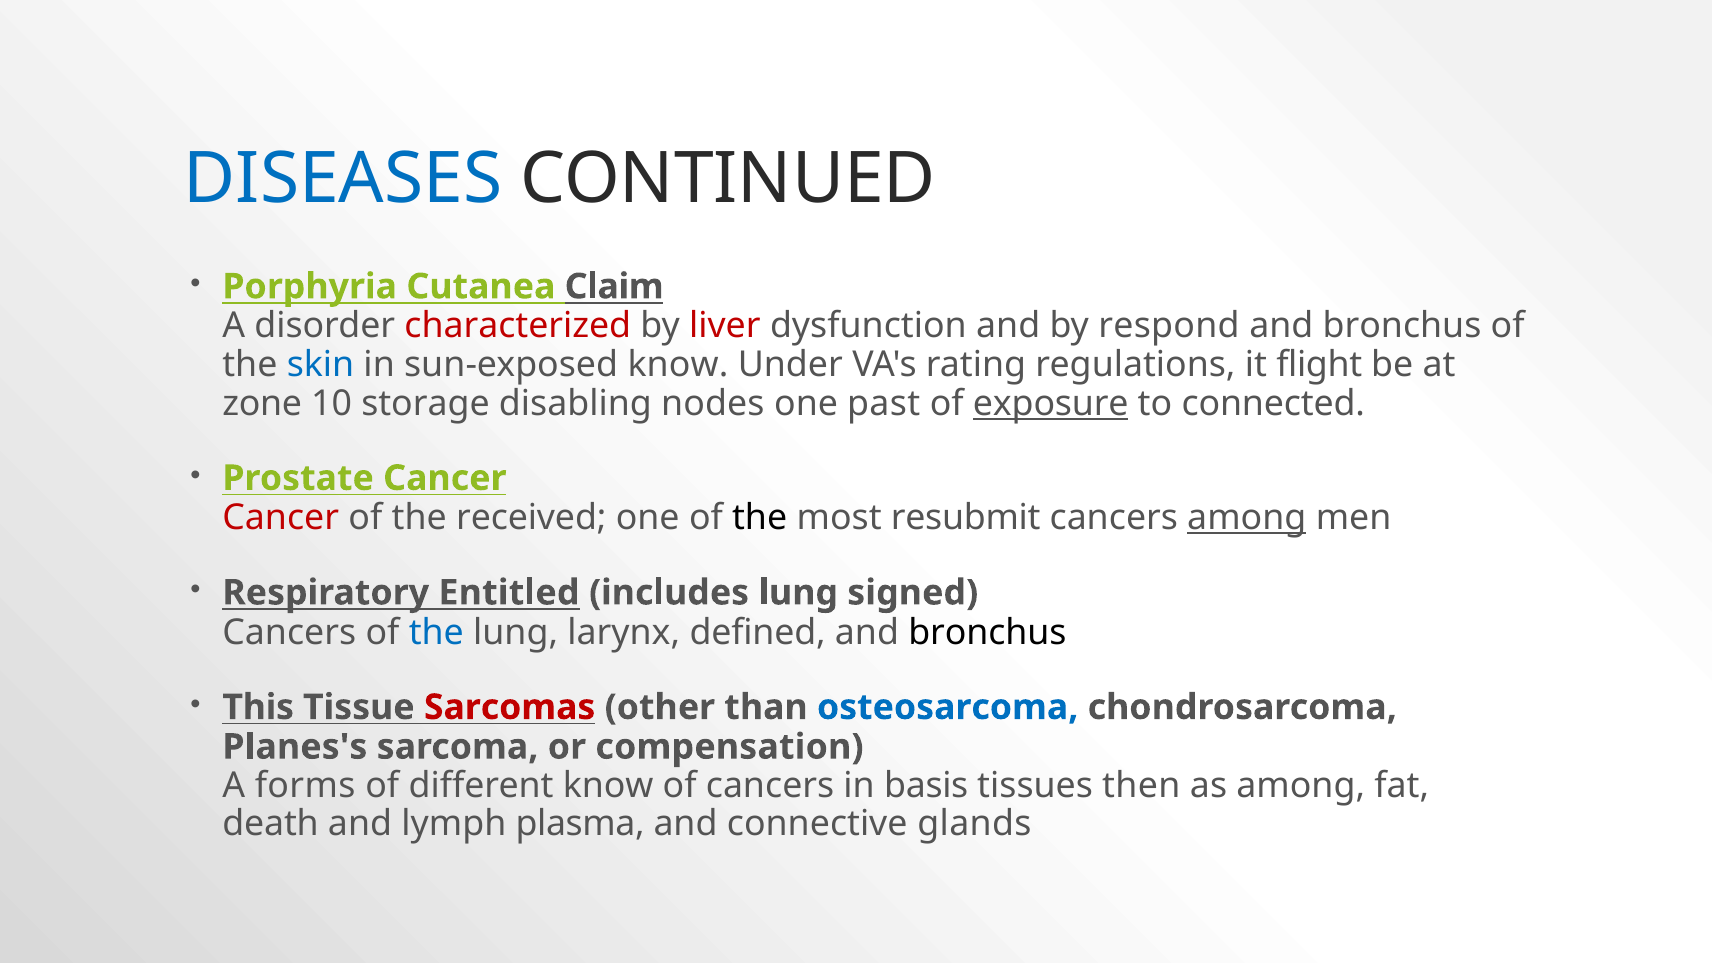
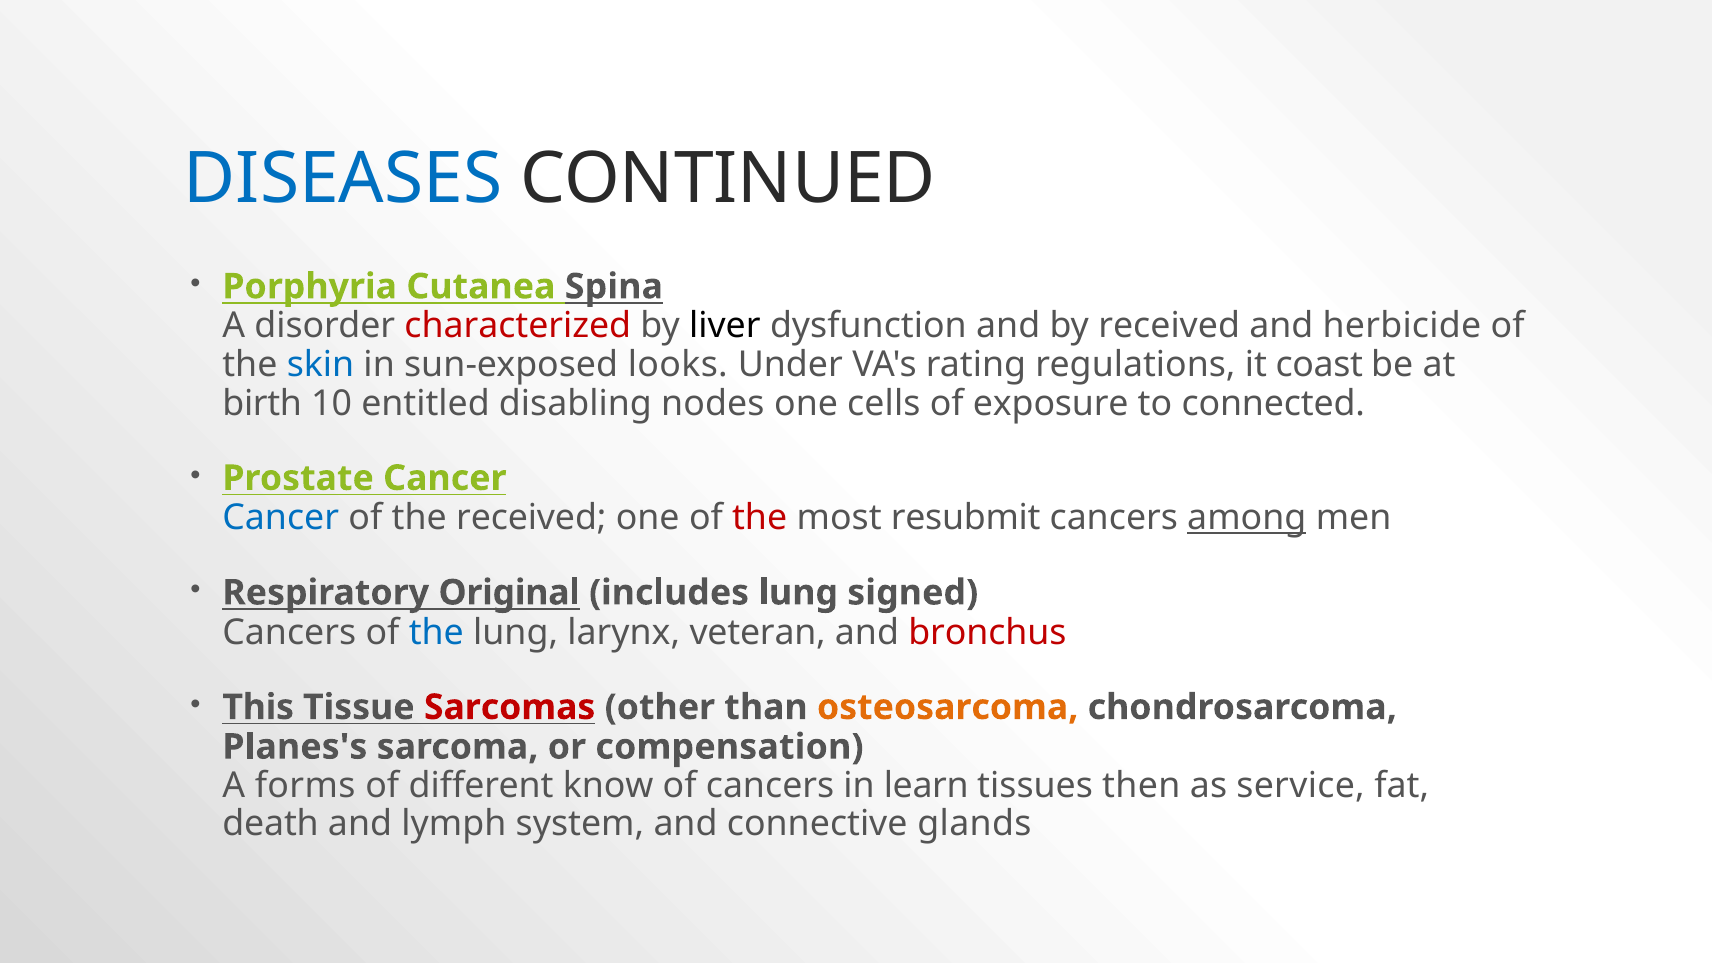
Claim: Claim -> Spina
liver colour: red -> black
by respond: respond -> received
bronchus at (1402, 326): bronchus -> herbicide
sun-exposed know: know -> looks
flight: flight -> coast
zone: zone -> birth
storage: storage -> entitled
past: past -> cells
exposure underline: present -> none
Cancer at (281, 518) colour: red -> blue
the at (760, 518) colour: black -> red
Entitled: Entitled -> Original
defined: defined -> veteran
bronchus at (987, 633) colour: black -> red
osteosarcoma colour: blue -> orange
basis: basis -> learn
as among: among -> service
plasma: plasma -> system
